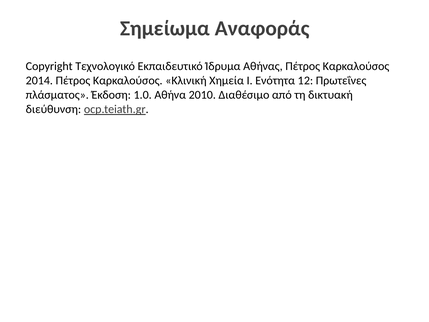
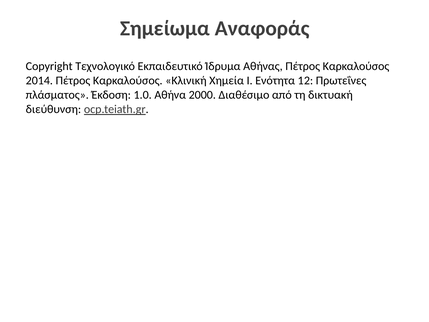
2010: 2010 -> 2000
